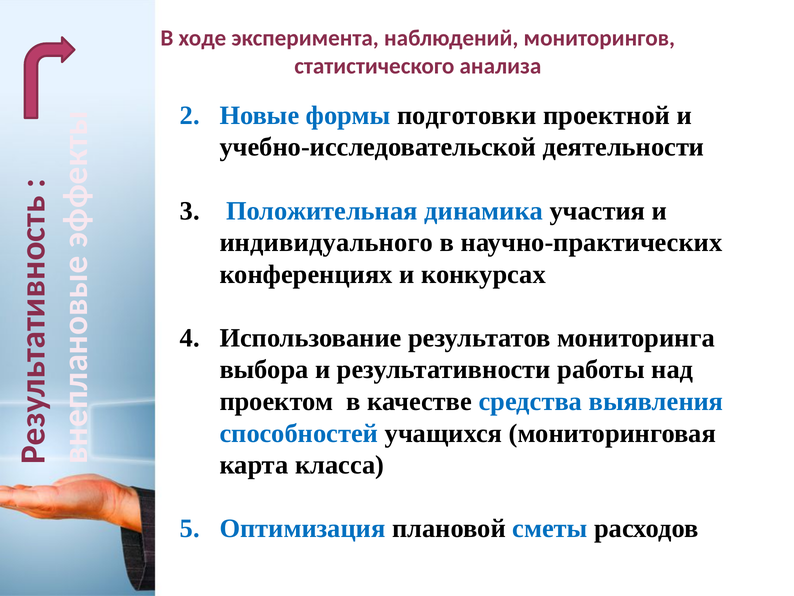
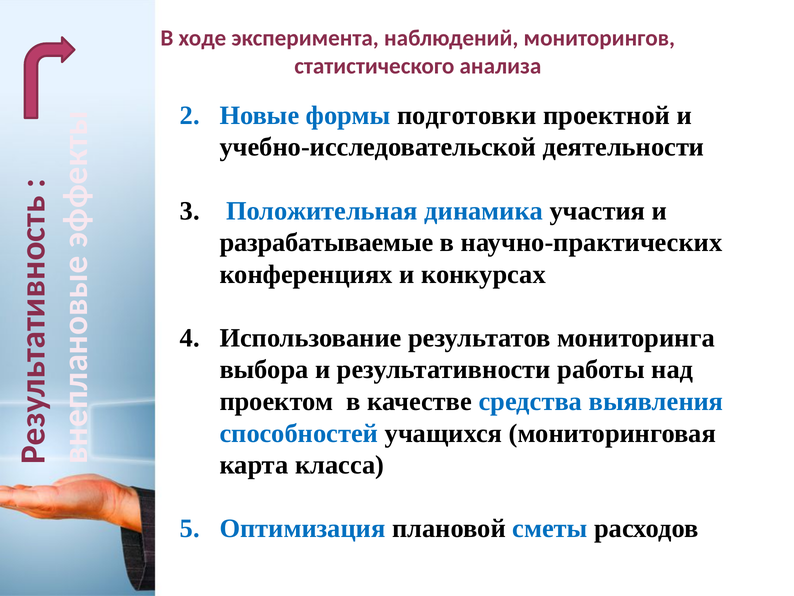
индивидуального: индивидуального -> разрабатываемые
